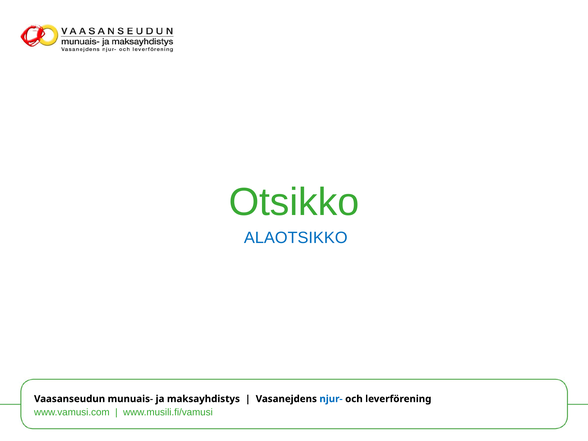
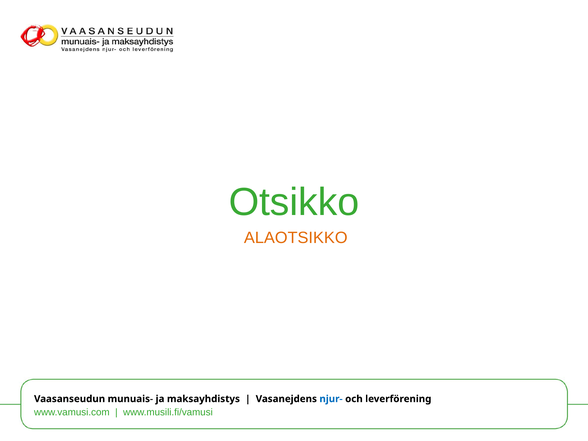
ALAOTSIKKO colour: blue -> orange
